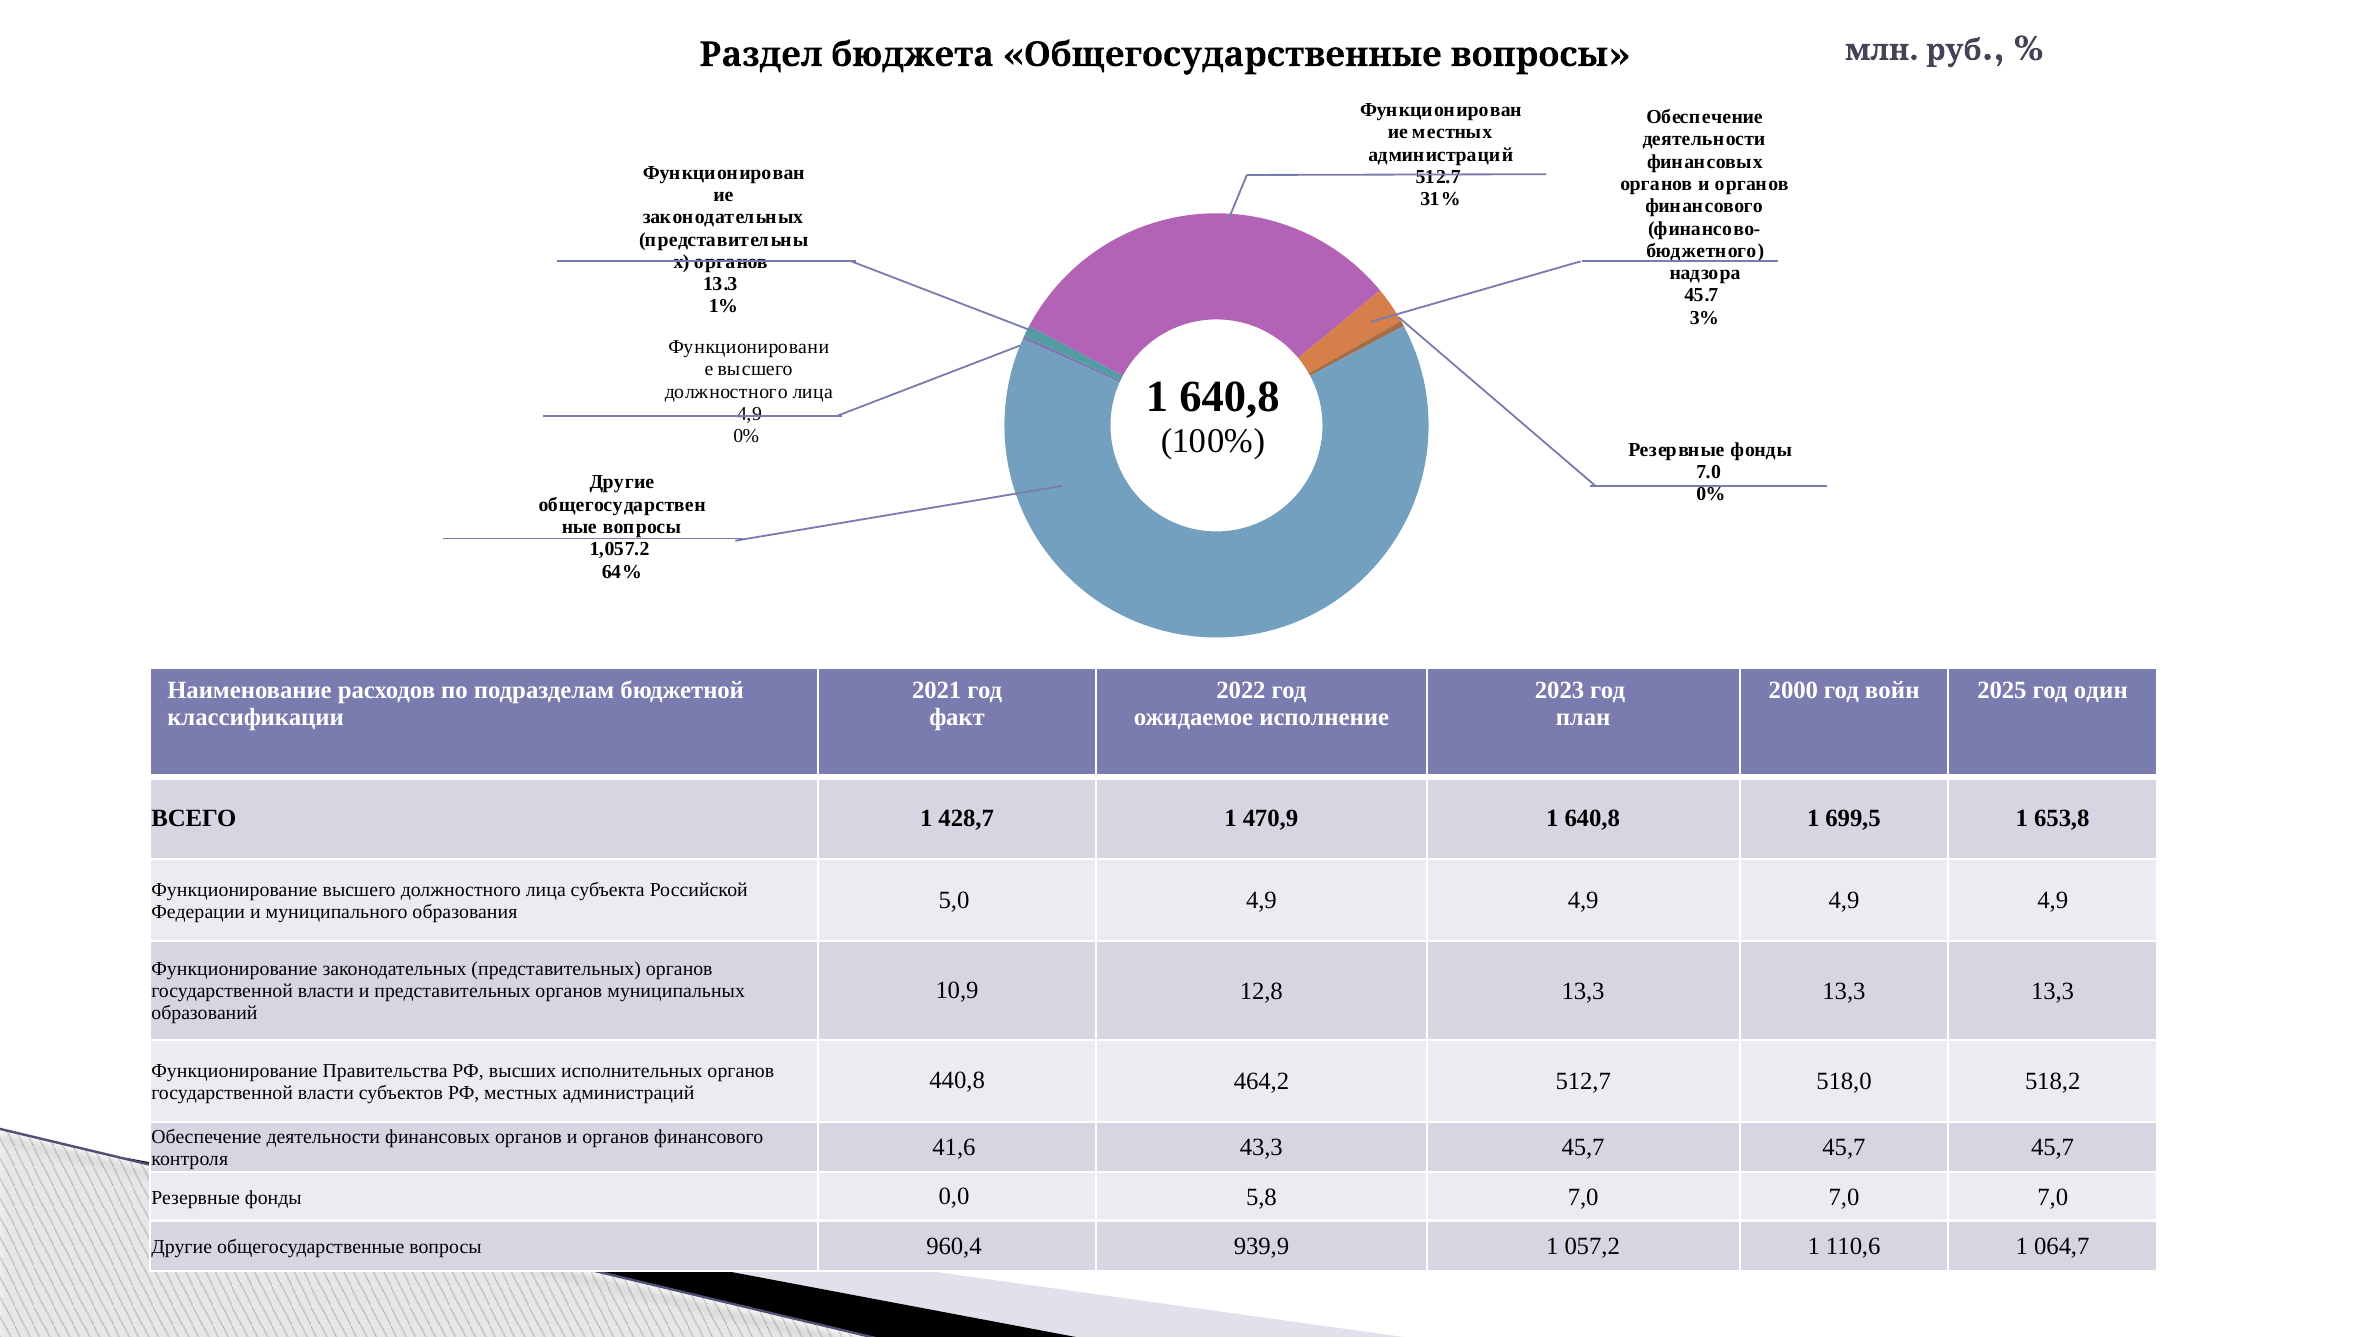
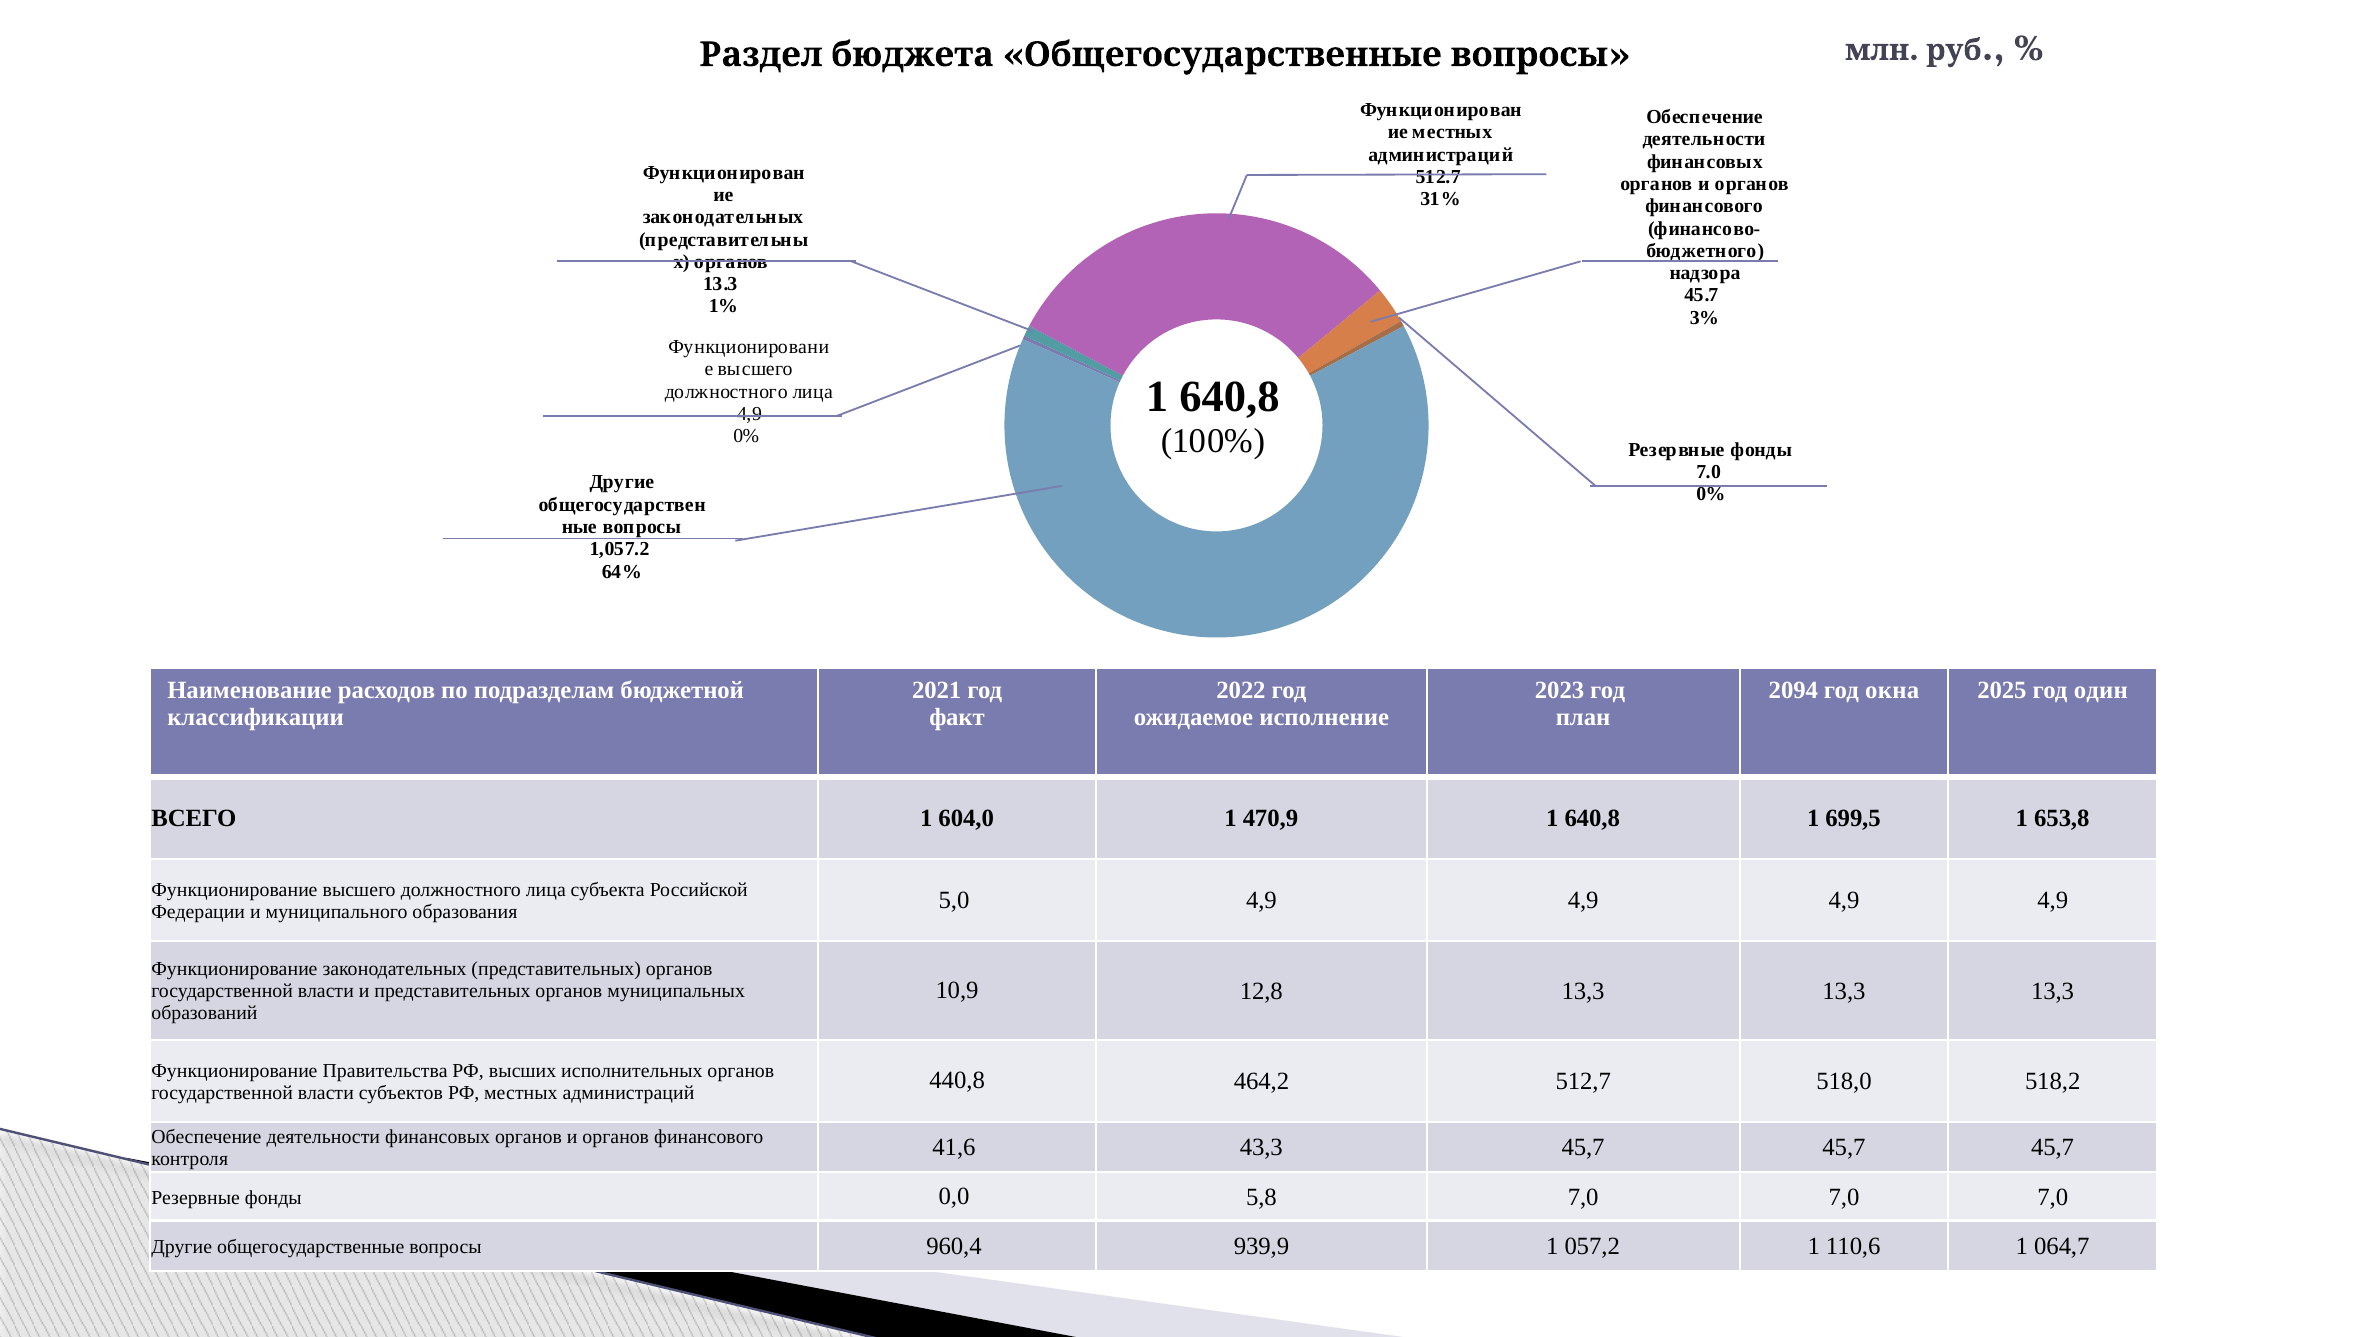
2000: 2000 -> 2094
войн: войн -> окна
428,7: 428,7 -> 604,0
